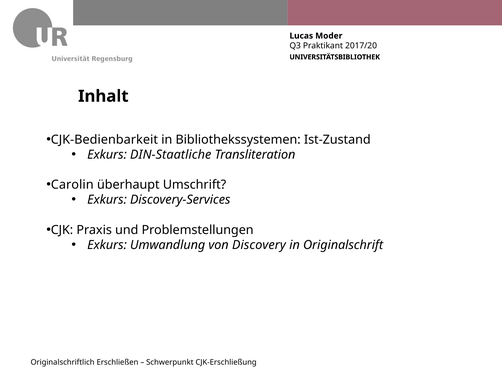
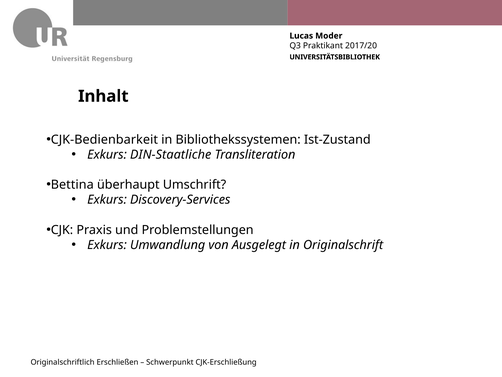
Carolin: Carolin -> Bettina
Discovery: Discovery -> Ausgelegt
